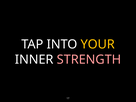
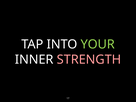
YOUR colour: yellow -> light green
